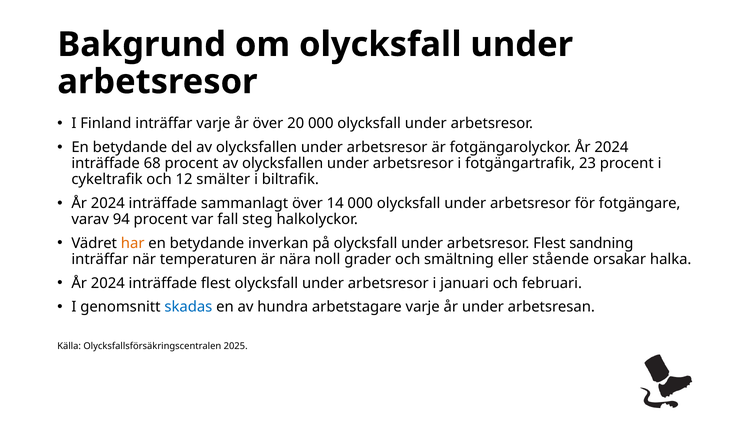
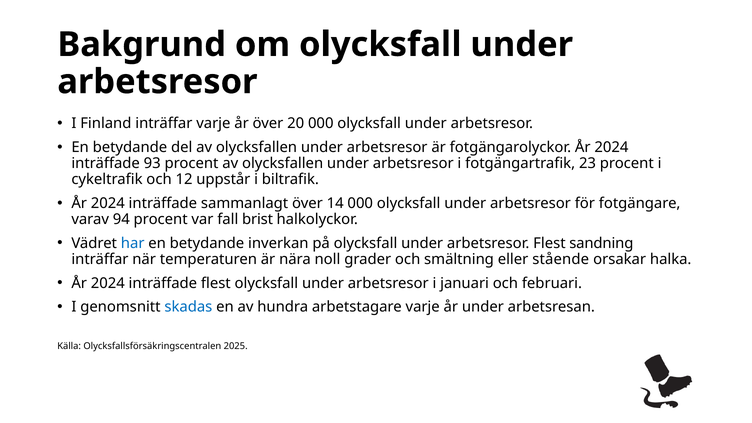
68: 68 -> 93
smälter: smälter -> uppstår
steg: steg -> brist
har colour: orange -> blue
